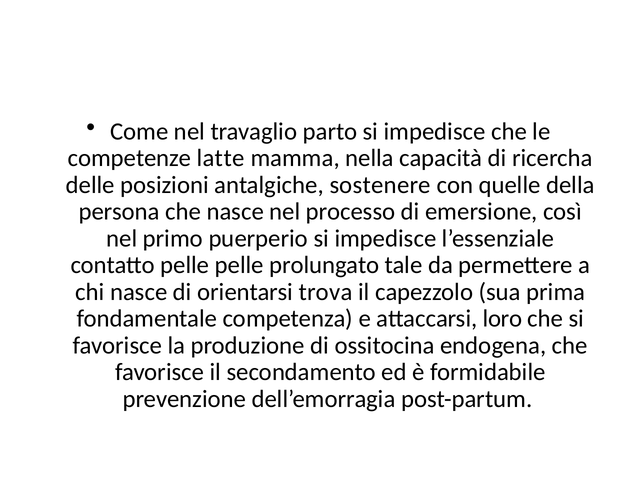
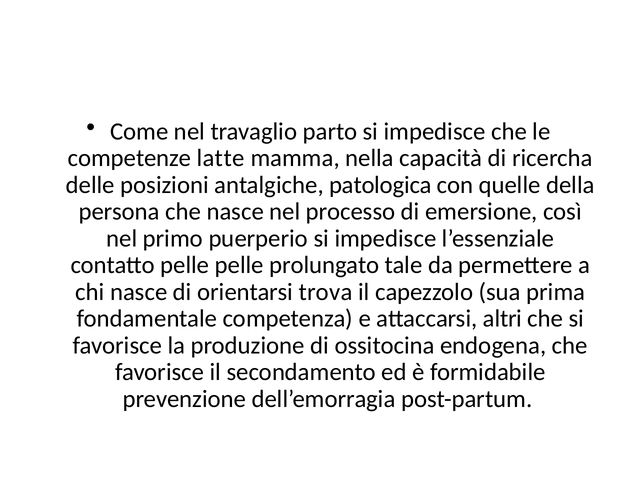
sostenere: sostenere -> patologica
loro: loro -> altri
